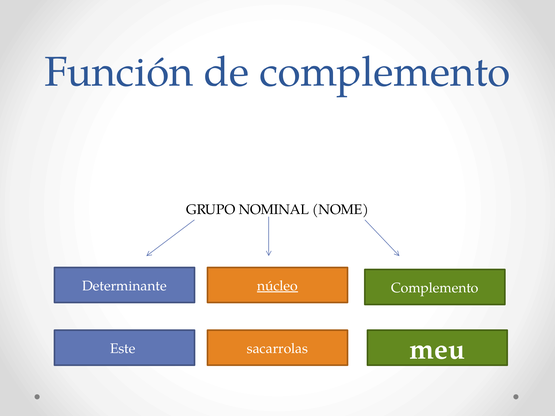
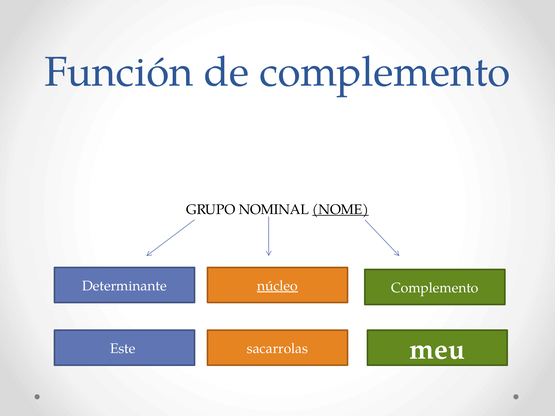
NOME underline: none -> present
